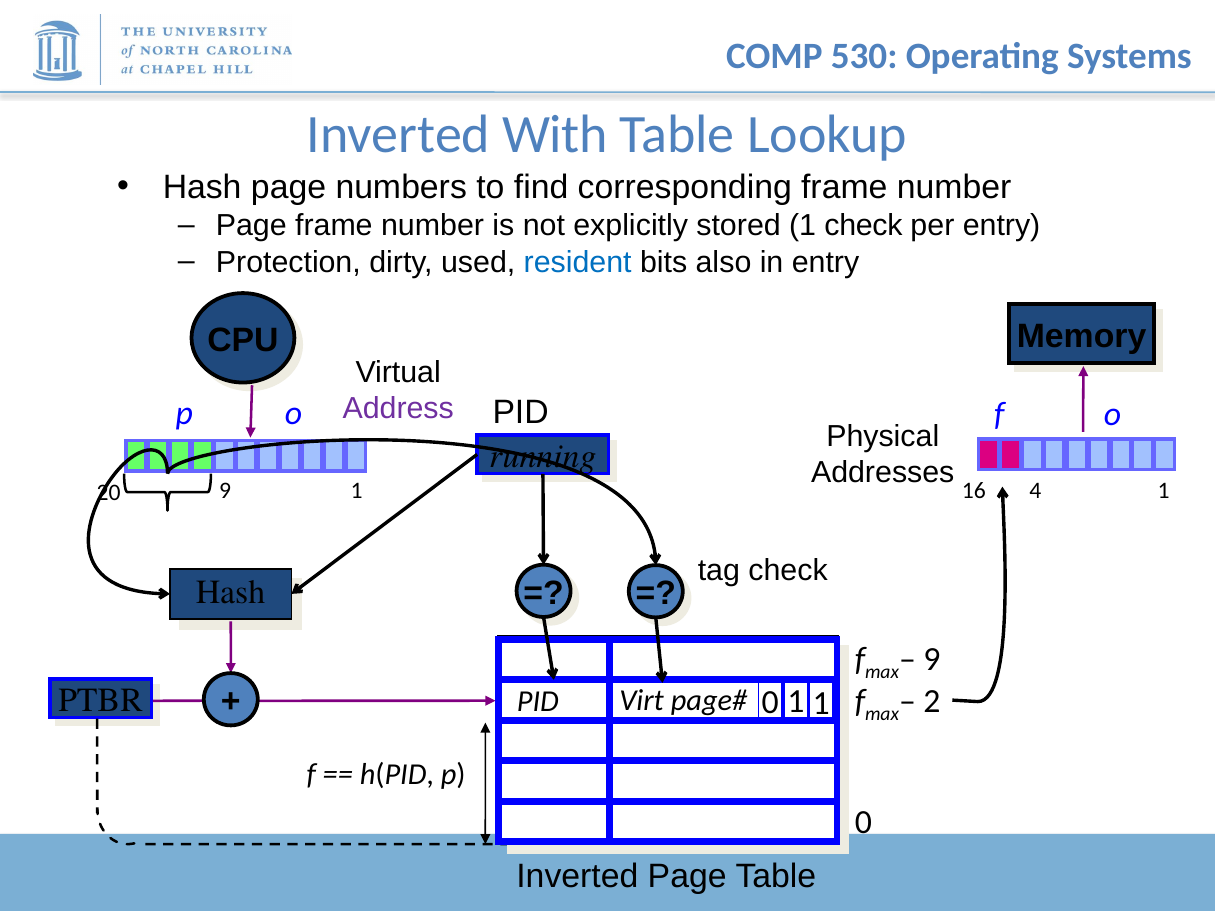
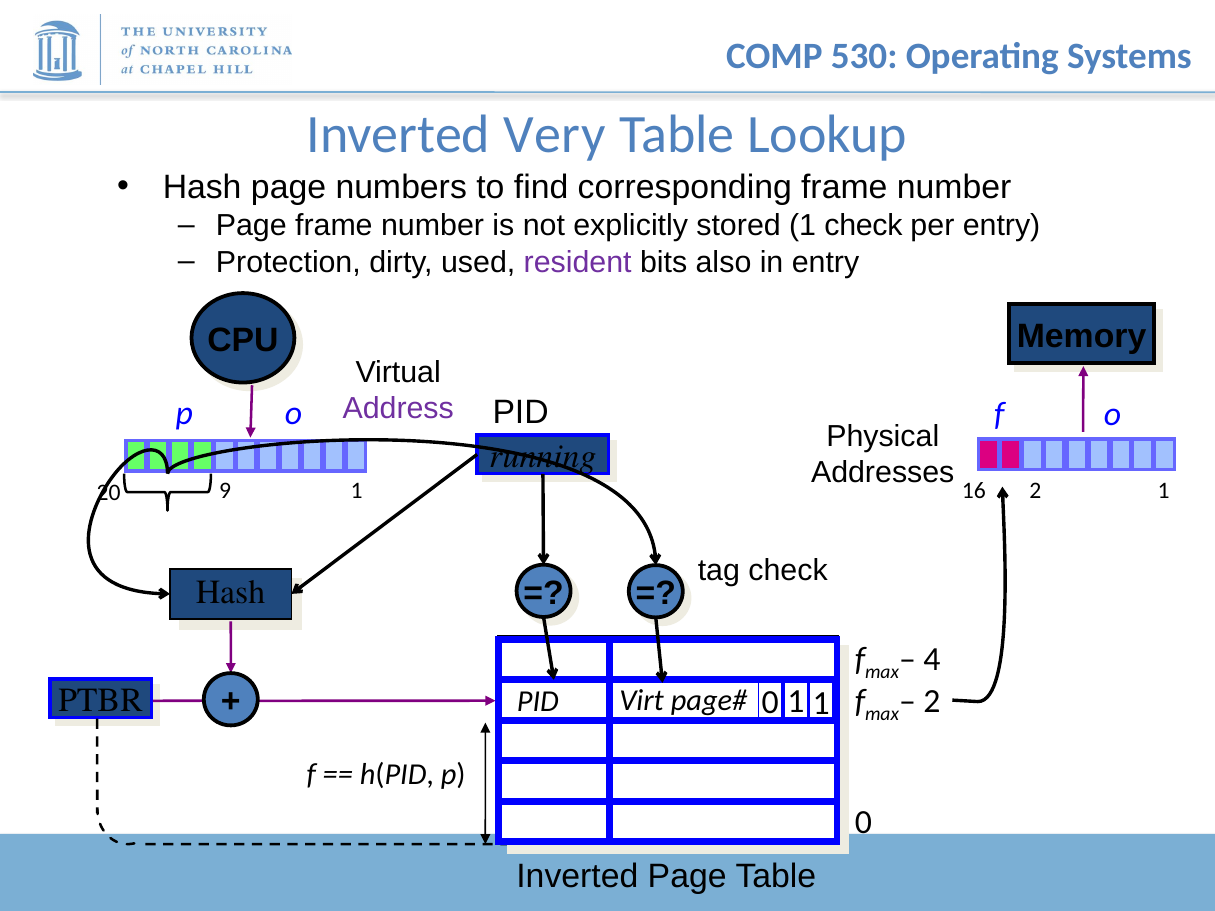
With: With -> Very
resident colour: blue -> purple
16 4: 4 -> 2
9 at (932, 659): 9 -> 4
